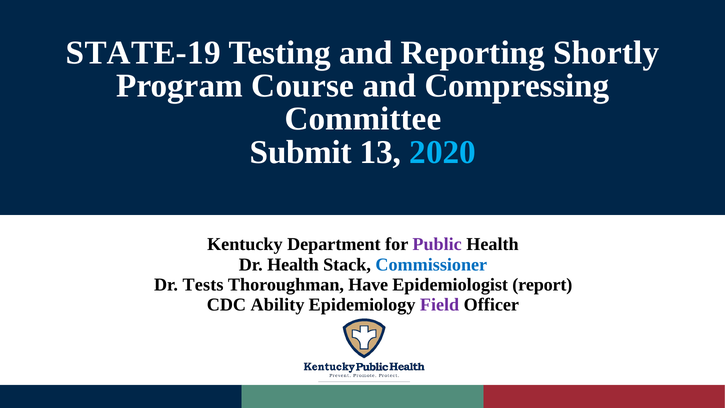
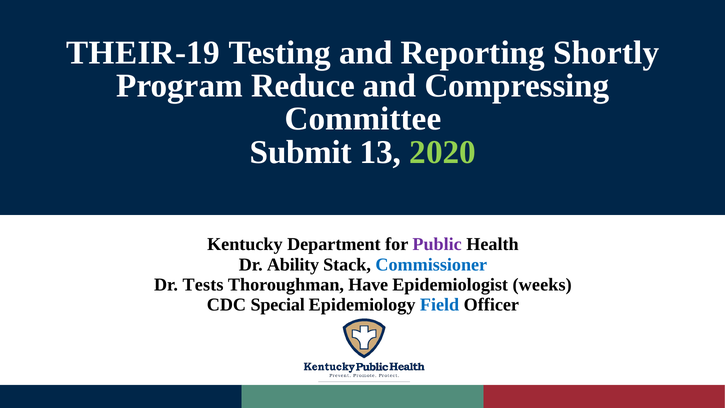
STATE-19: STATE-19 -> THEIR-19
Course: Course -> Reduce
2020 colour: light blue -> light green
Dr Health: Health -> Ability
report: report -> weeks
Ability: Ability -> Special
Field colour: purple -> blue
